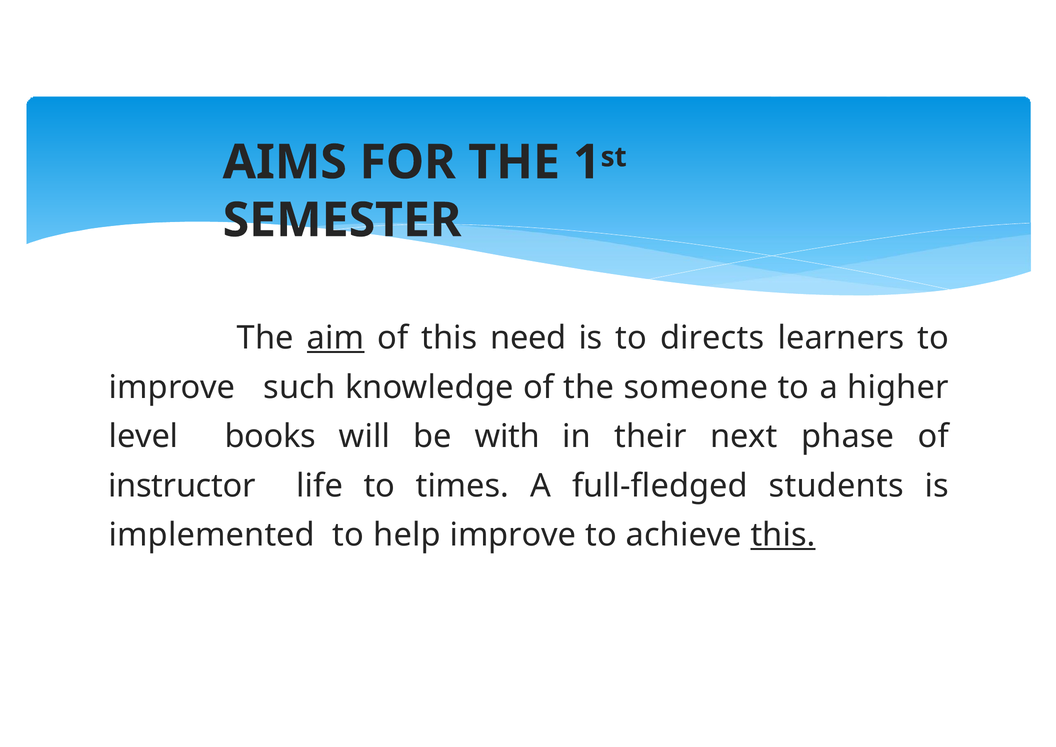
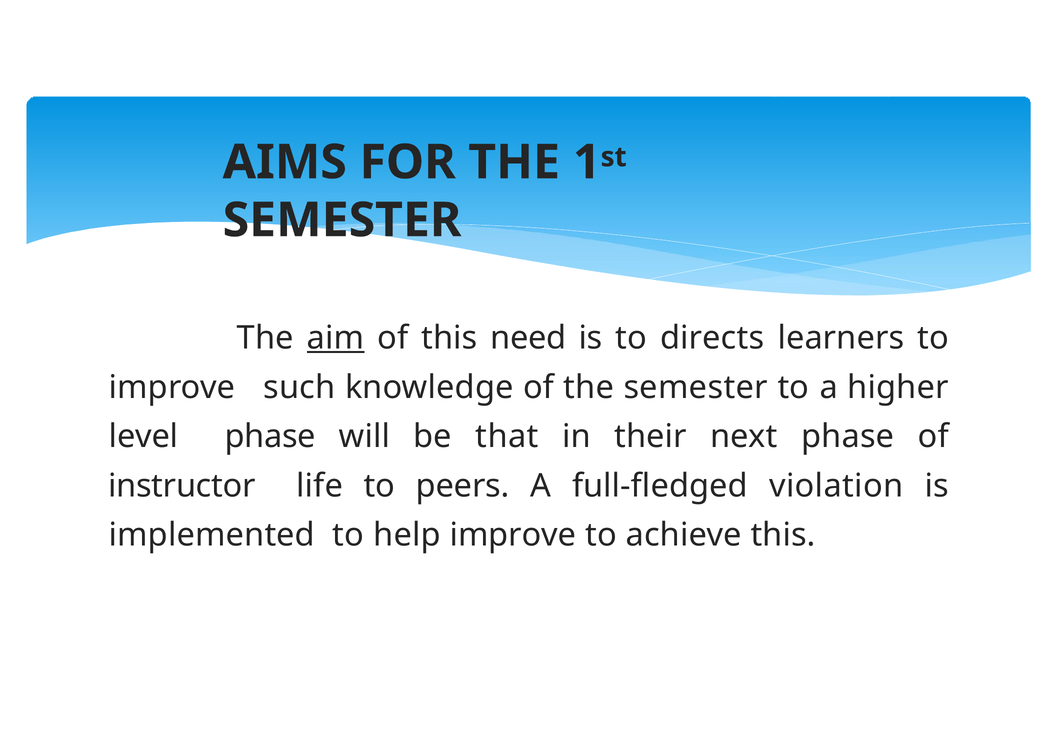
the someone: someone -> semester
level books: books -> phase
with: with -> that
times: times -> peers
students: students -> violation
this at (783, 535) underline: present -> none
